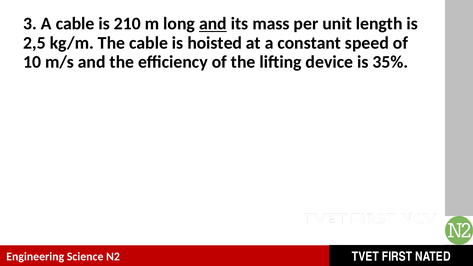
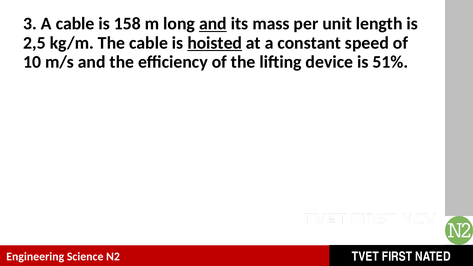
210: 210 -> 158
hoisted underline: none -> present
35%: 35% -> 51%
